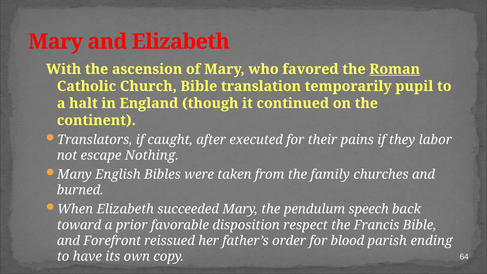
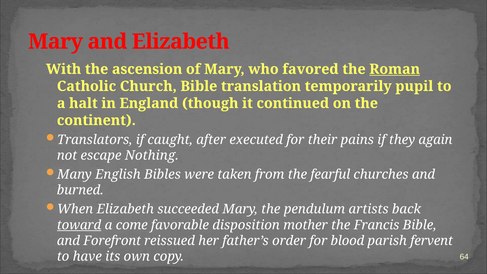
labor: labor -> again
family: family -> fearful
speech: speech -> artists
toward underline: none -> present
prior: prior -> come
respect: respect -> mother
ending: ending -> fervent
